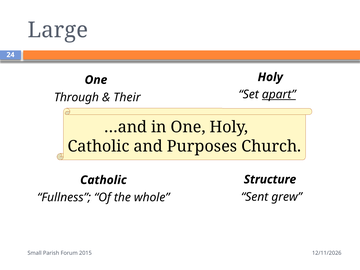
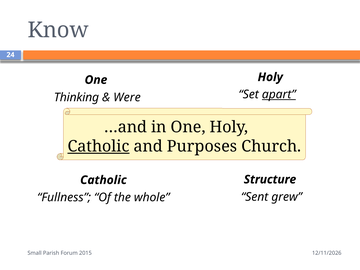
Large: Large -> Know
Through: Through -> Thinking
Their: Their -> Were
Catholic at (99, 146) underline: none -> present
